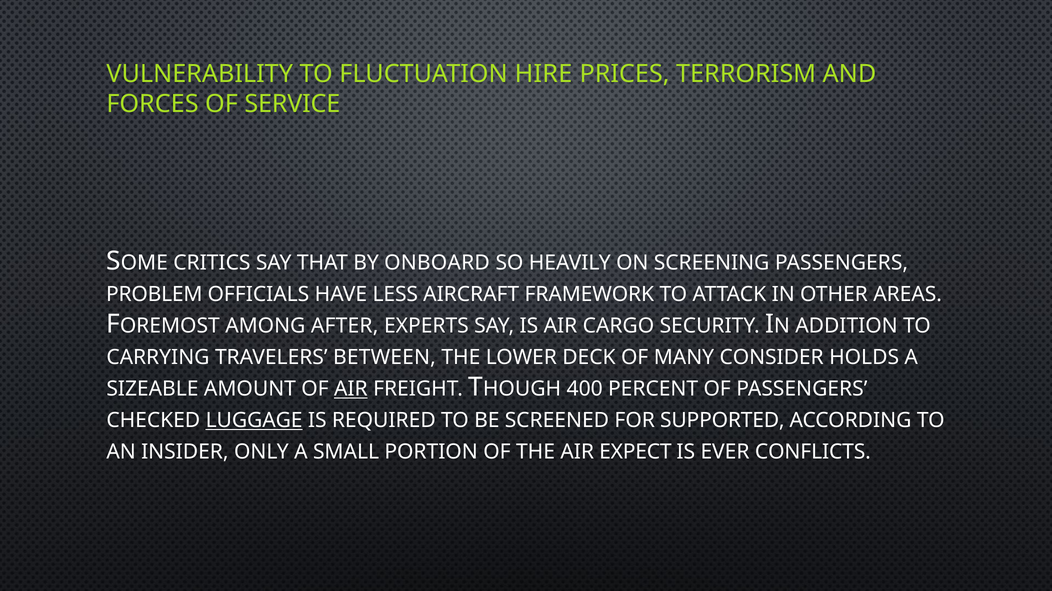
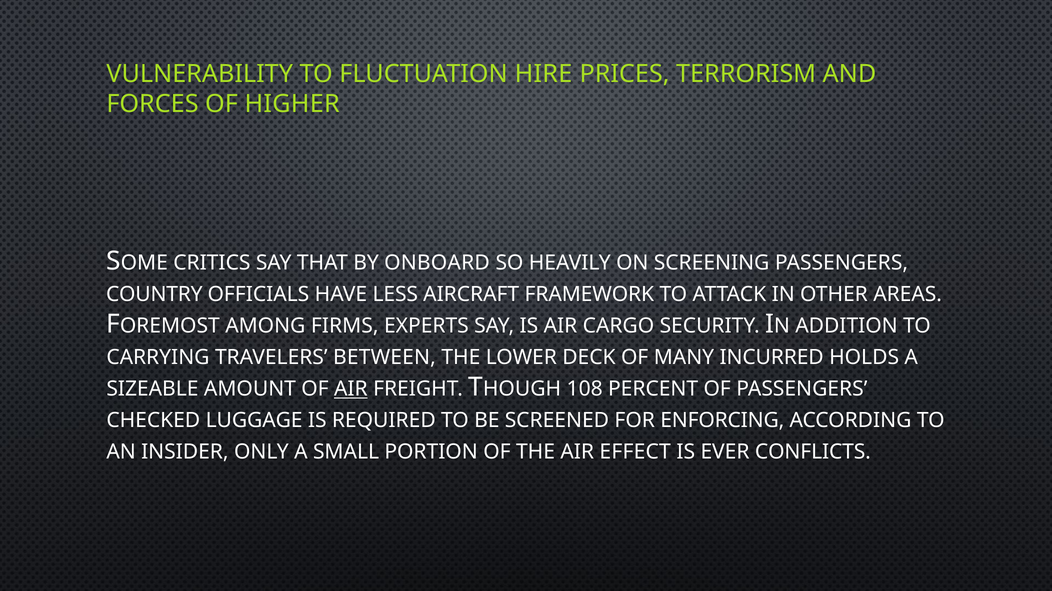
SERVICE: SERVICE -> HIGHER
PROBLEM: PROBLEM -> COUNTRY
AFTER: AFTER -> FIRMS
CONSIDER: CONSIDER -> INCURRED
400: 400 -> 108
LUGGAGE underline: present -> none
SUPPORTED: SUPPORTED -> ENFORCING
EXPECT: EXPECT -> EFFECT
